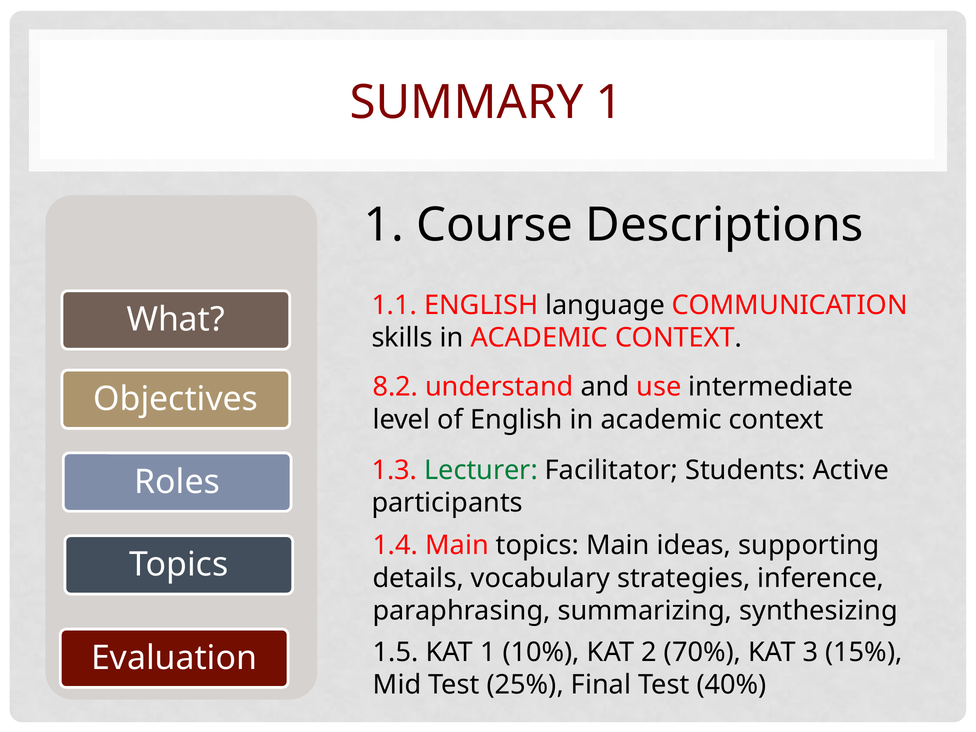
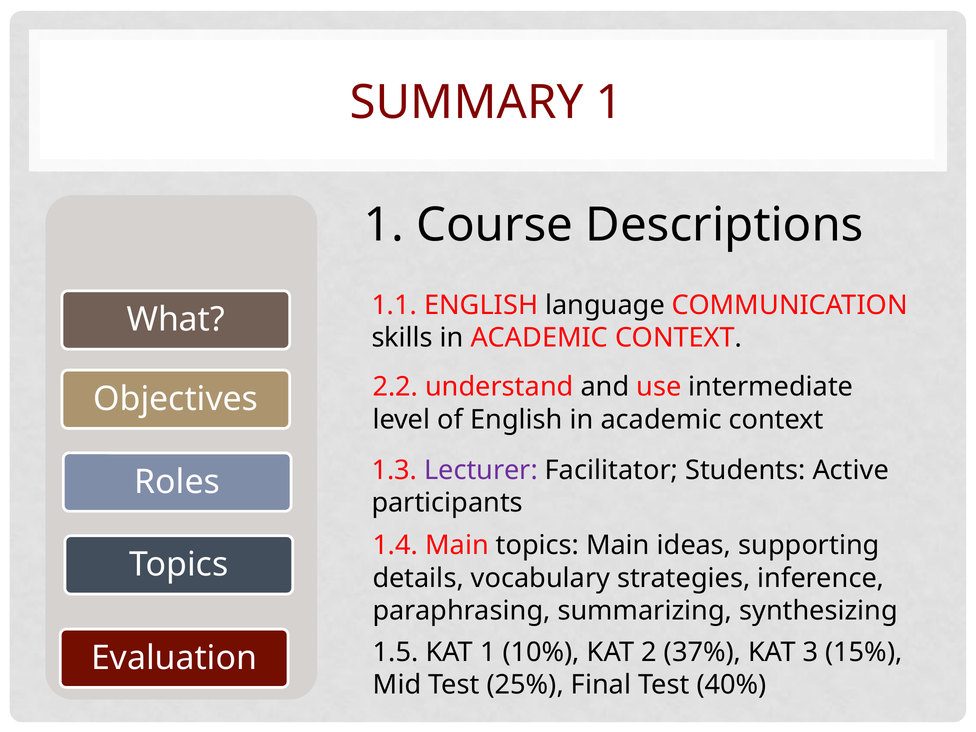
8.2: 8.2 -> 2.2
Lecturer colour: green -> purple
70%: 70% -> 37%
